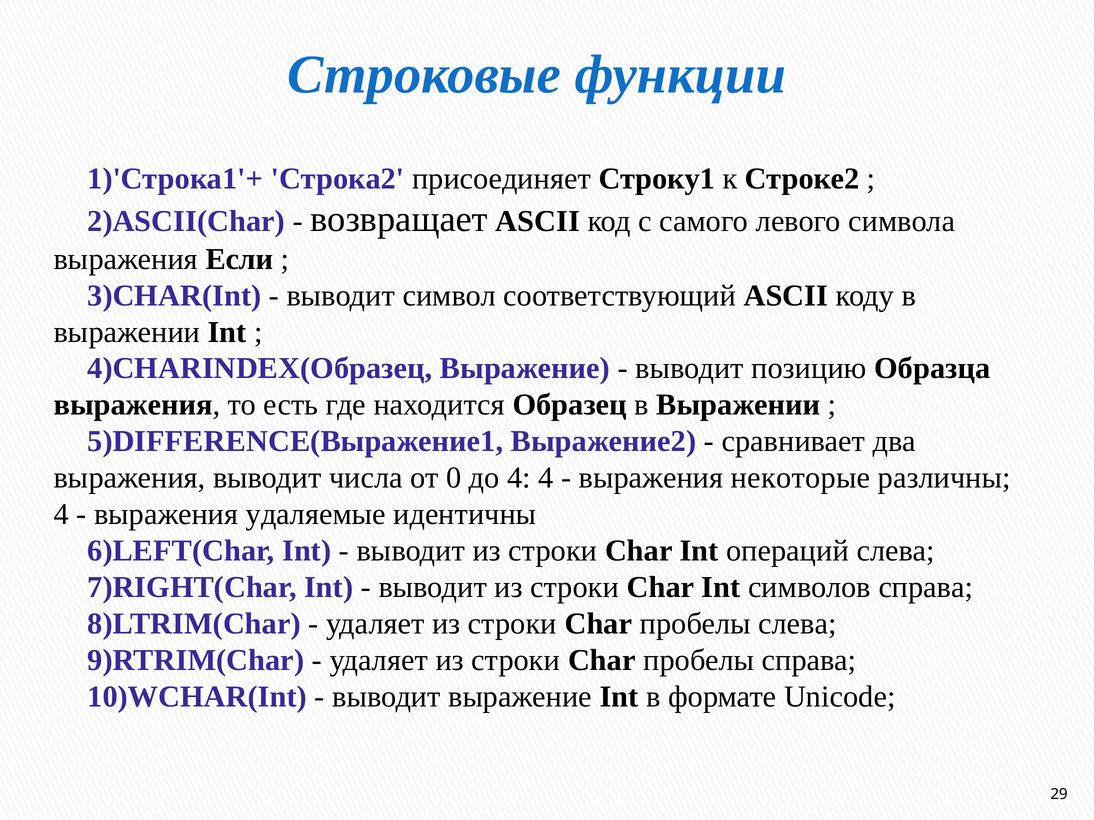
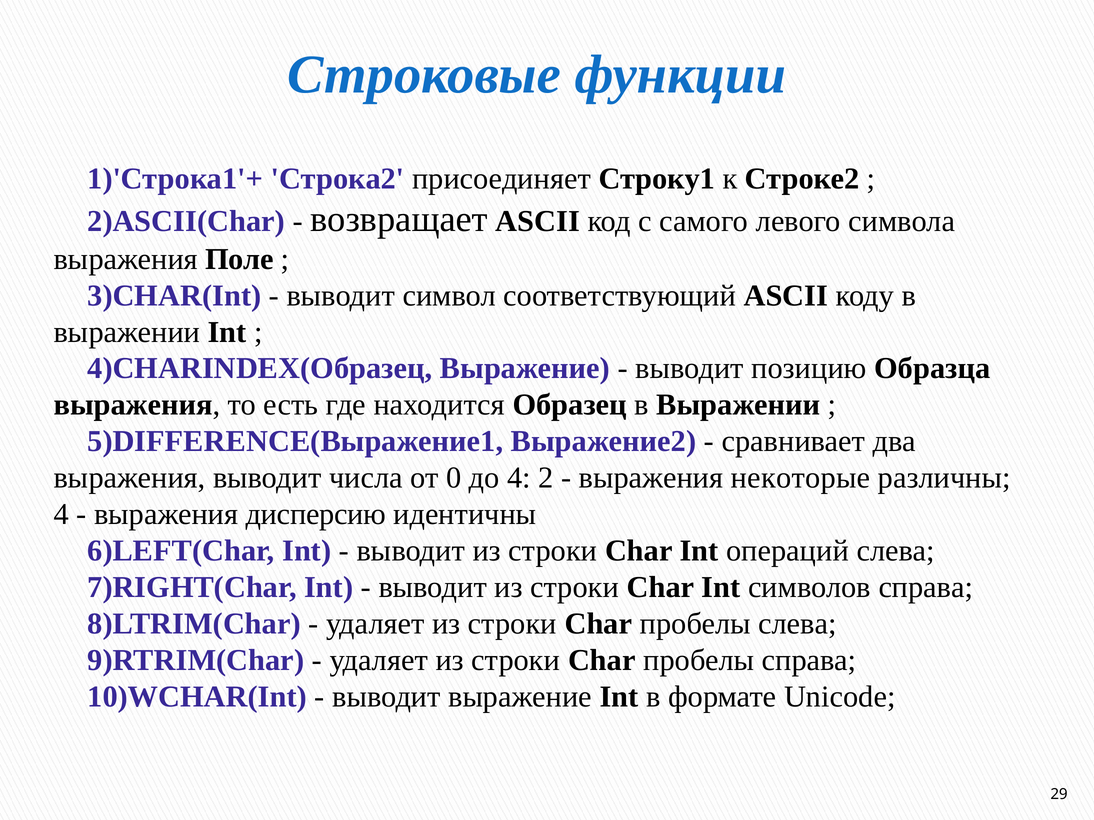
Если: Если -> Поле
4 4: 4 -> 2
удаляемые: удаляемые -> дисперсию
